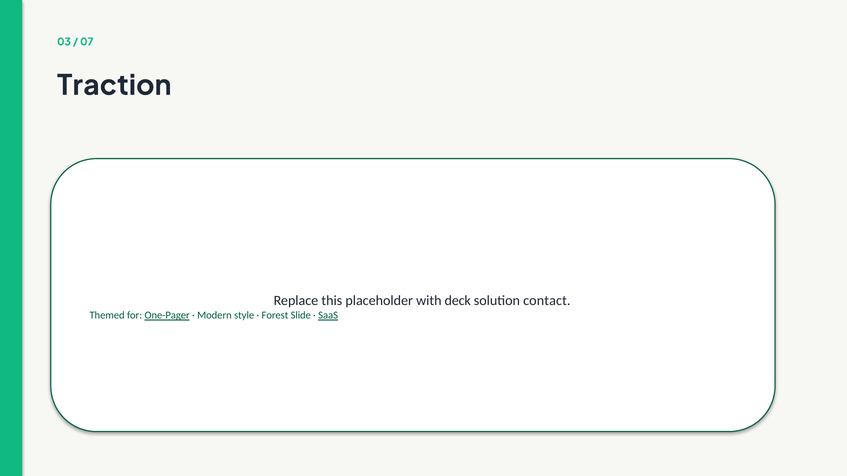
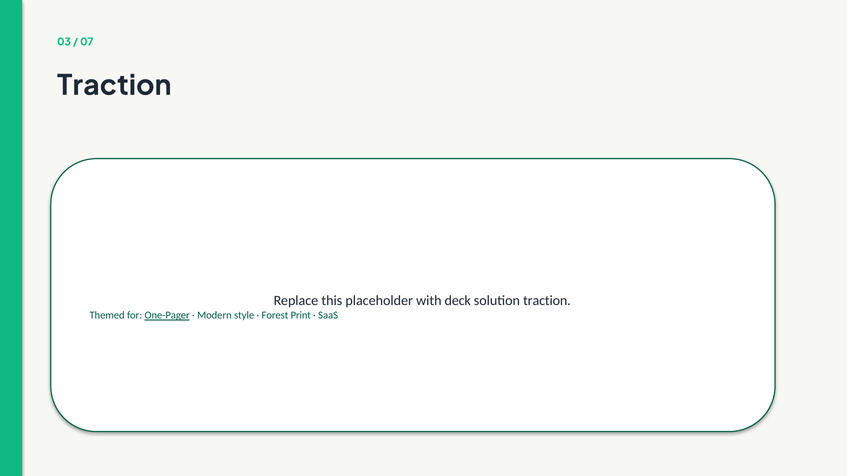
solution contact: contact -> traction
Slide: Slide -> Print
SaaS underline: present -> none
